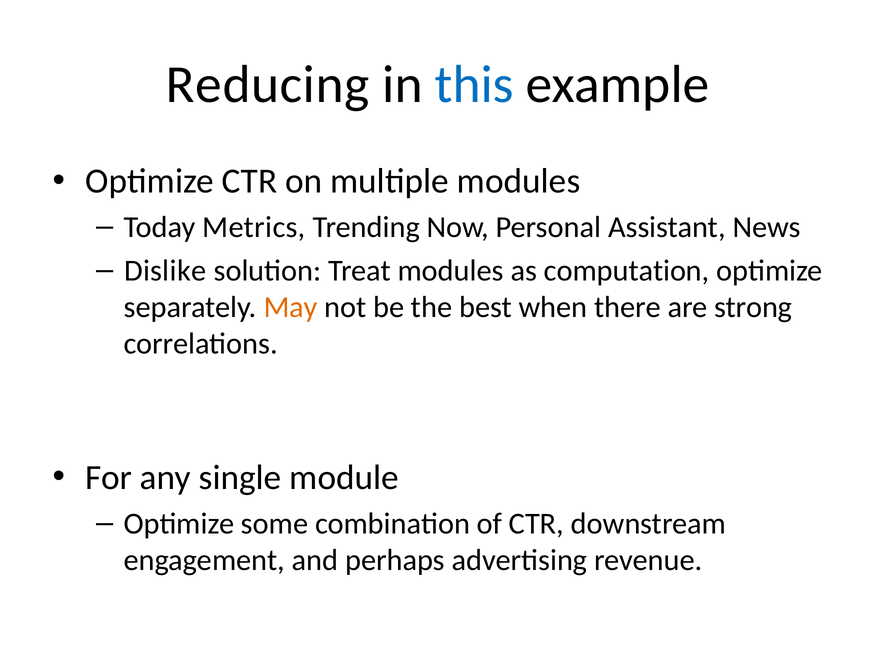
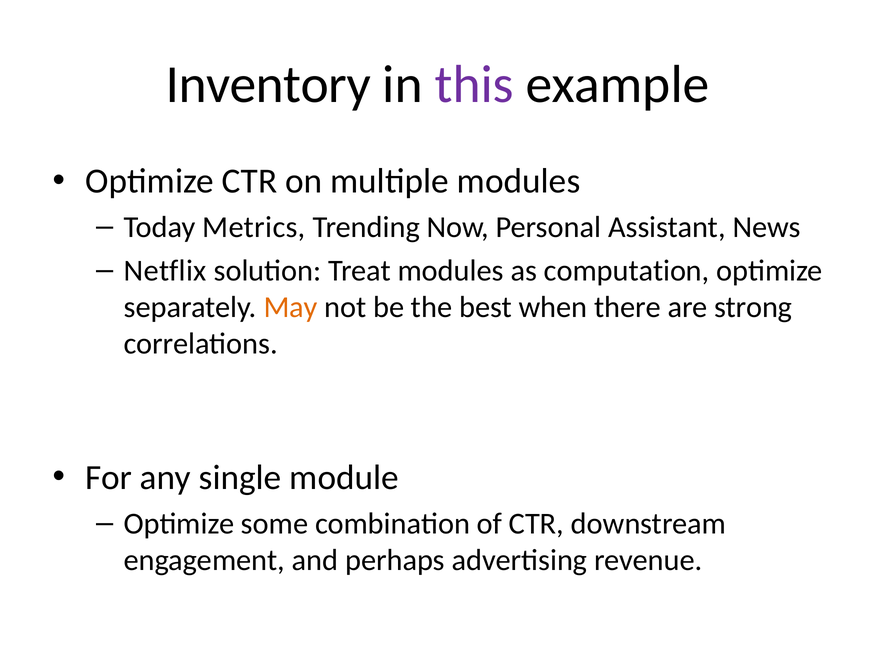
Reducing: Reducing -> Inventory
this colour: blue -> purple
Dislike: Dislike -> Netflix
